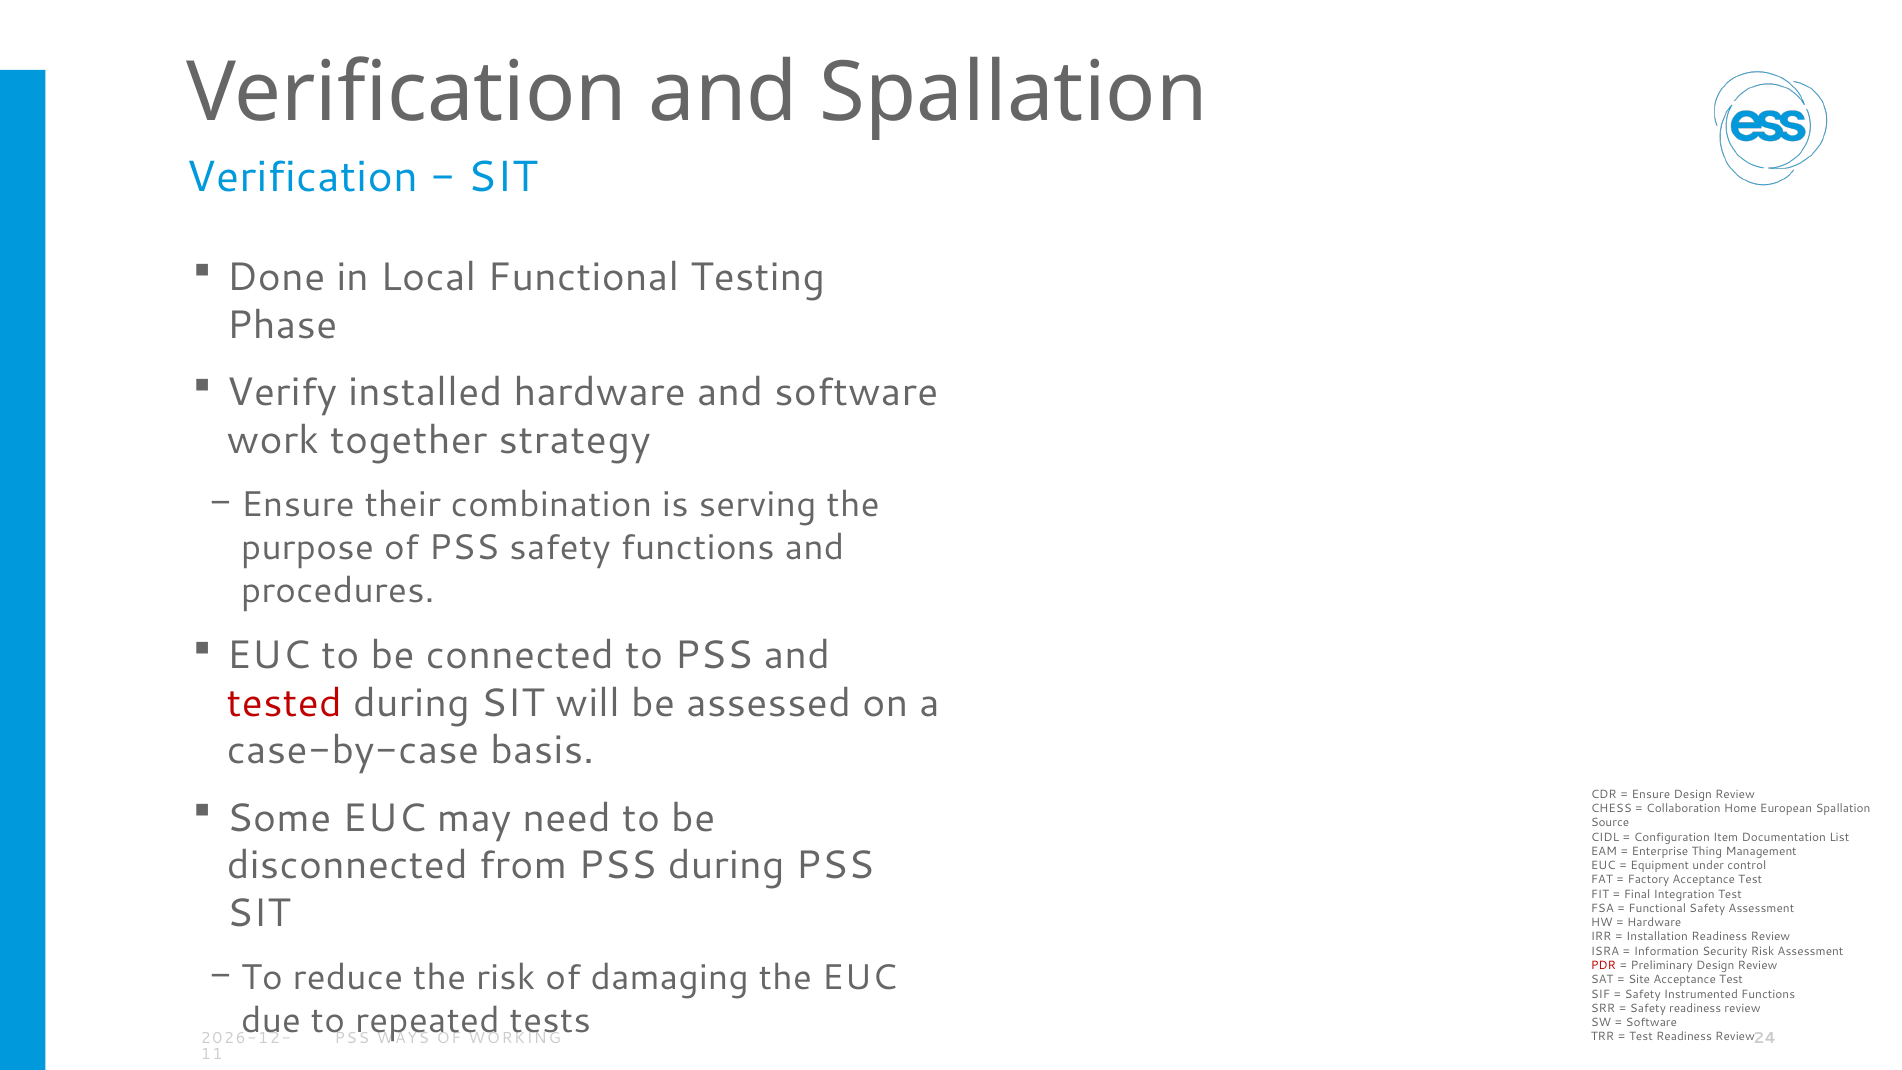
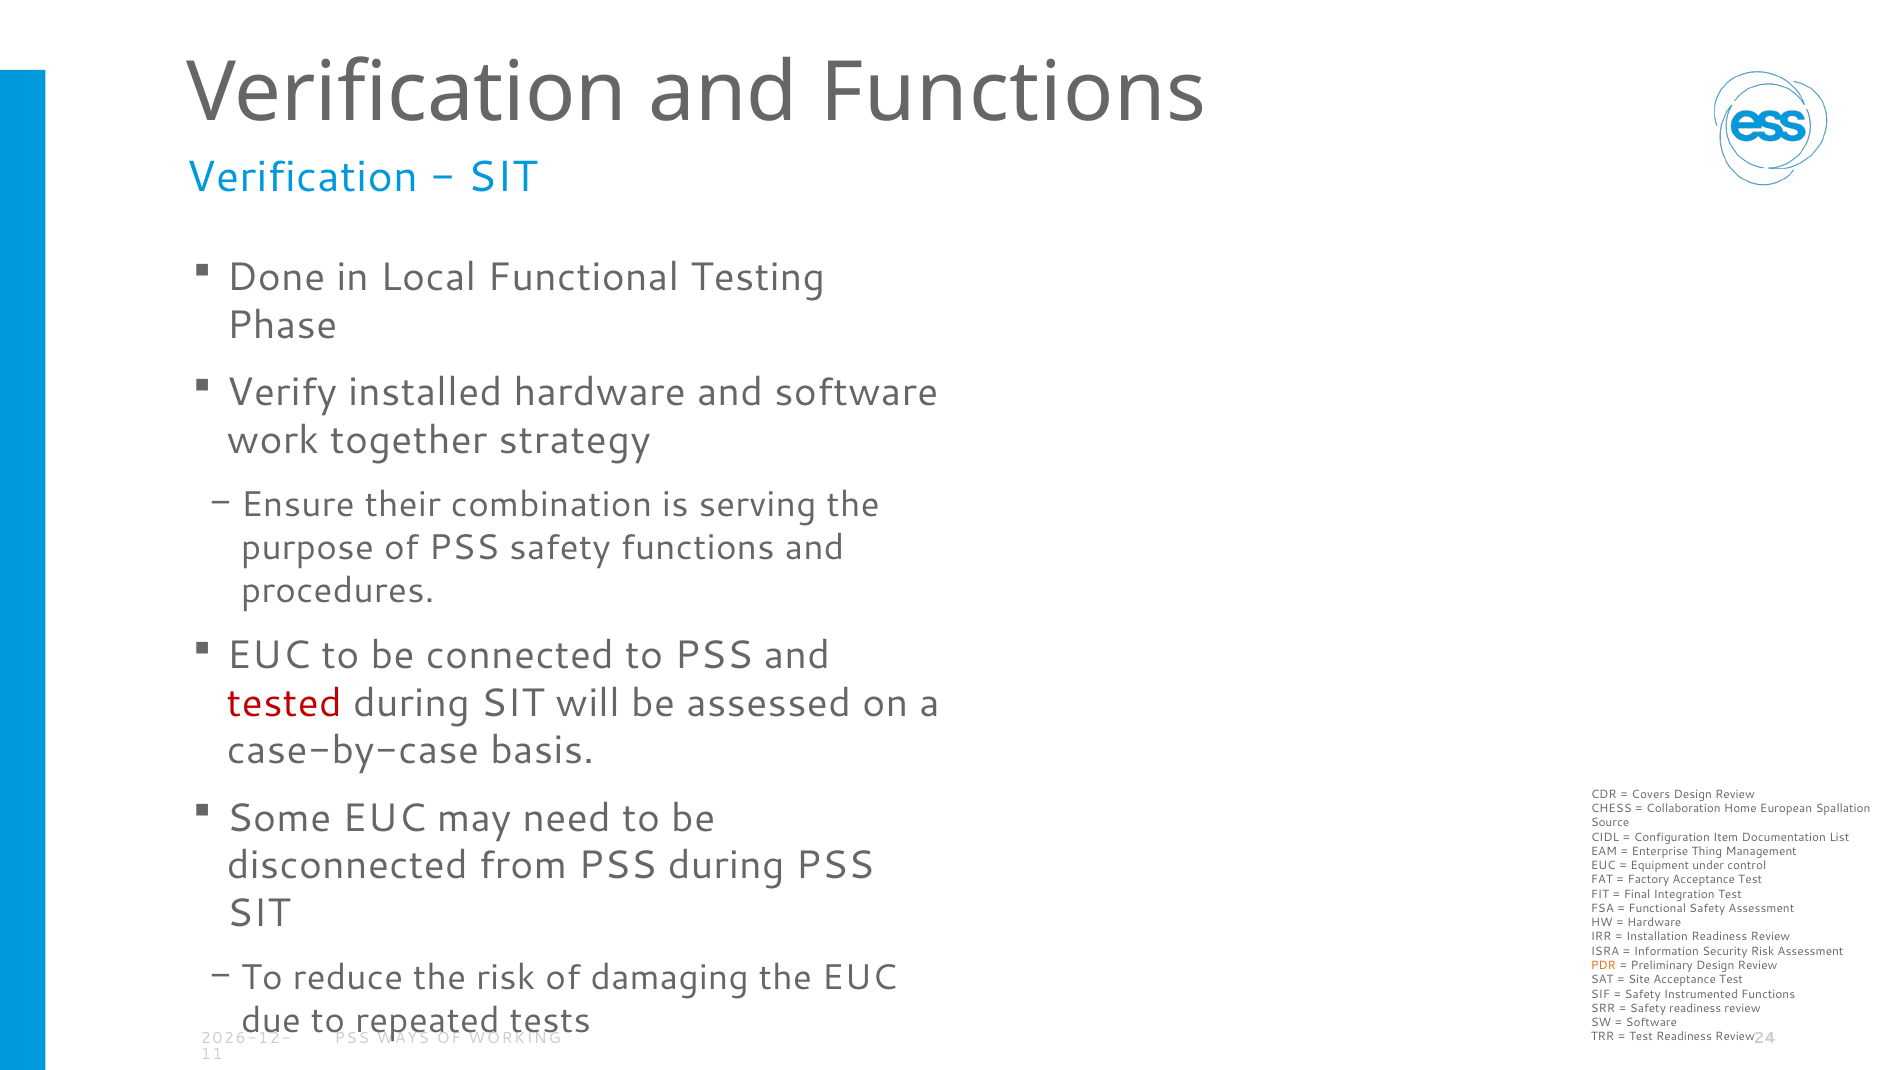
and Spallation: Spallation -> Functions
Ensure at (1651, 794): Ensure -> Covers
PDR colour: red -> orange
